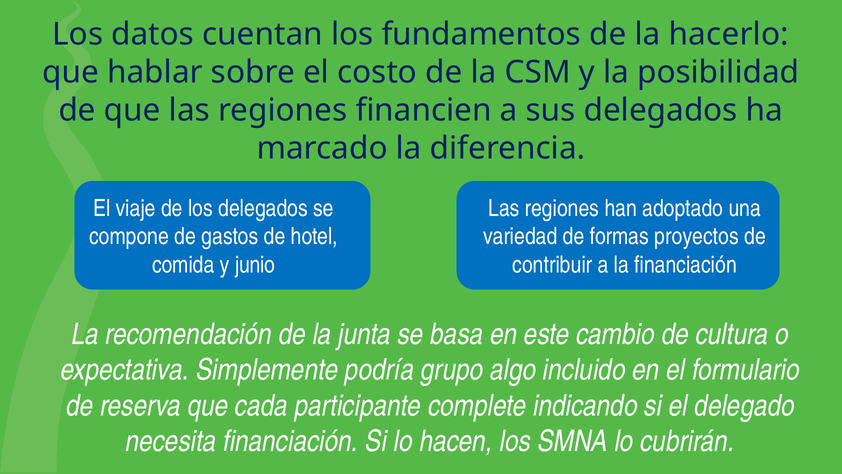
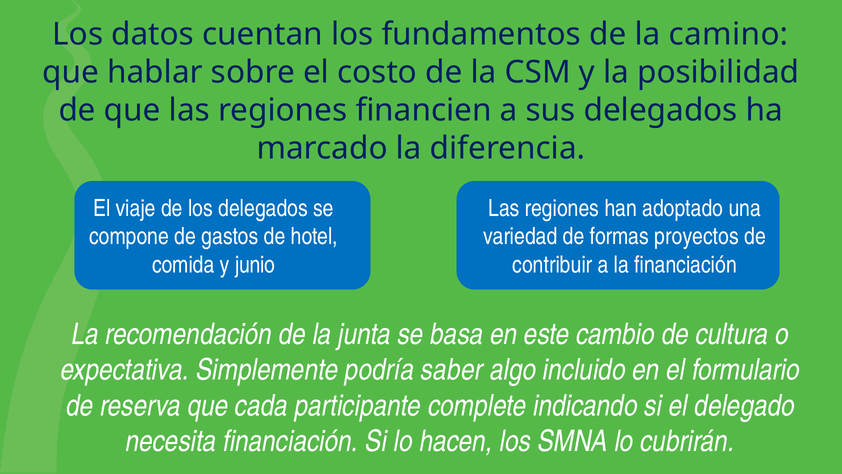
hacerlo: hacerlo -> camino
grupo: grupo -> saber
